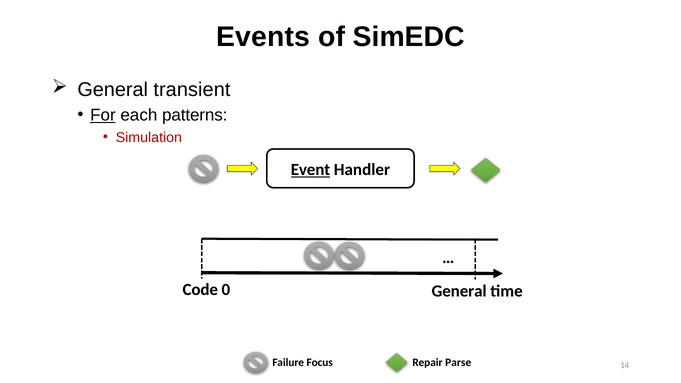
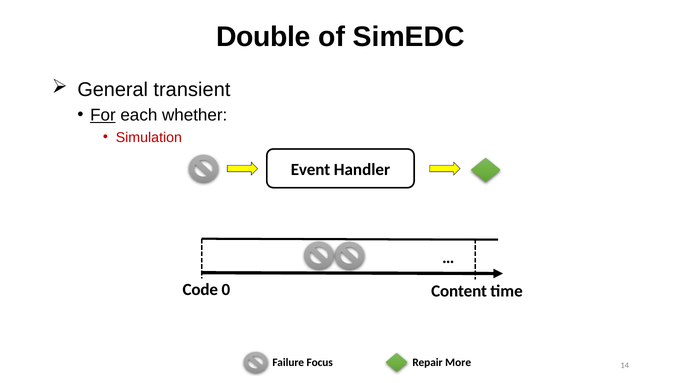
Events: Events -> Double
patterns: patterns -> whether
Event underline: present -> none
General at (459, 291): General -> Content
Parse: Parse -> More
